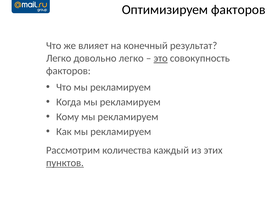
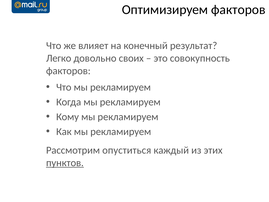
довольно легко: легко -> своих
это underline: present -> none
количества: количества -> опуститься
